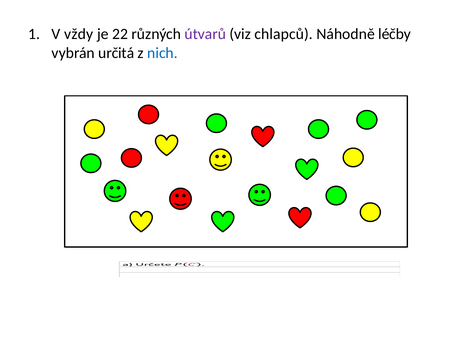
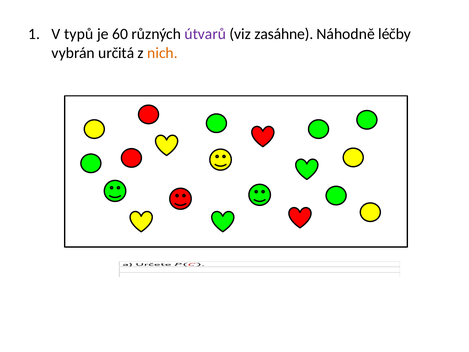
vždy: vždy -> typů
22: 22 -> 60
chlapců: chlapců -> zasáhne
nich colour: blue -> orange
